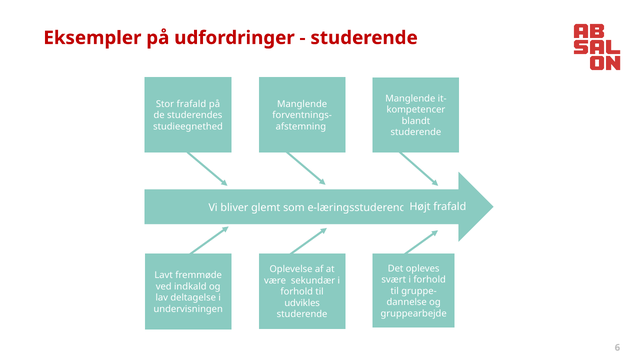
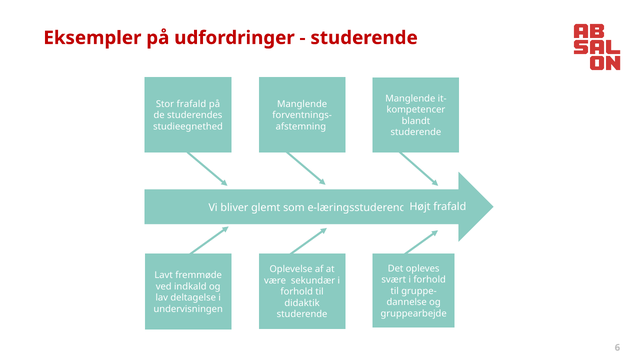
udvikles: udvikles -> didaktik
